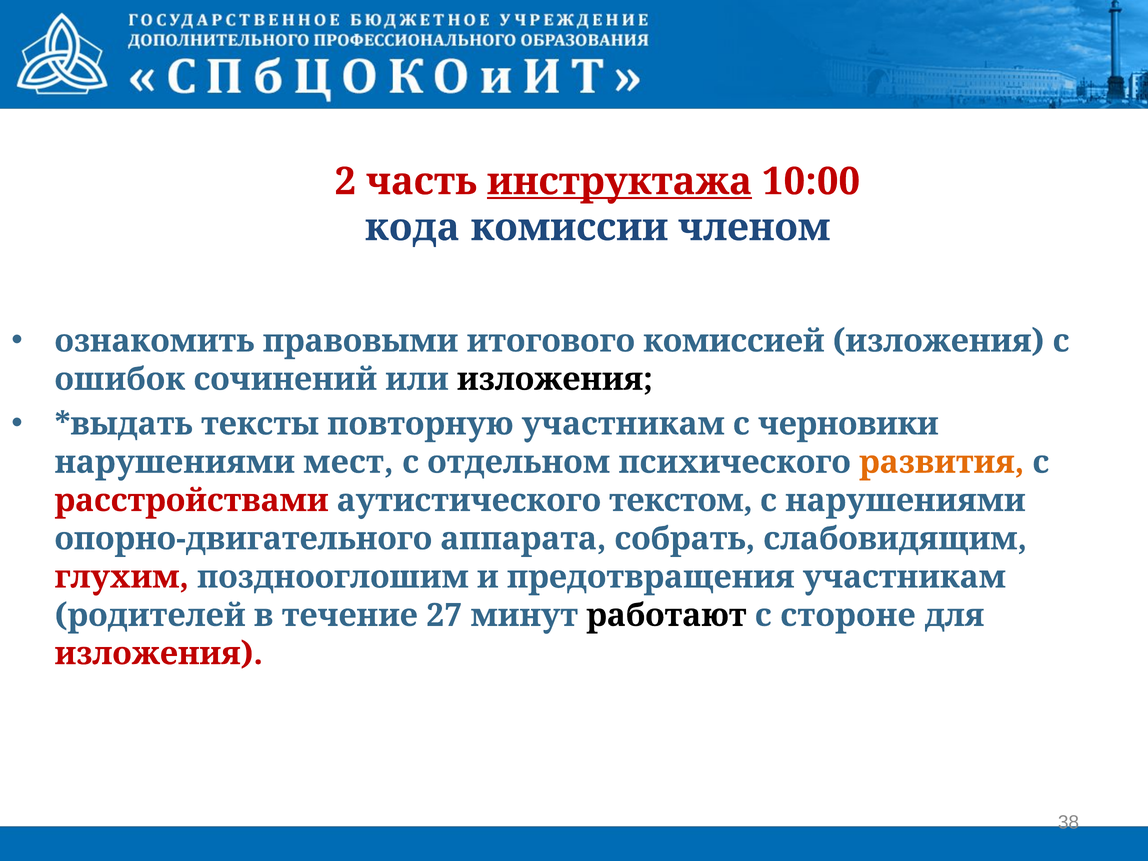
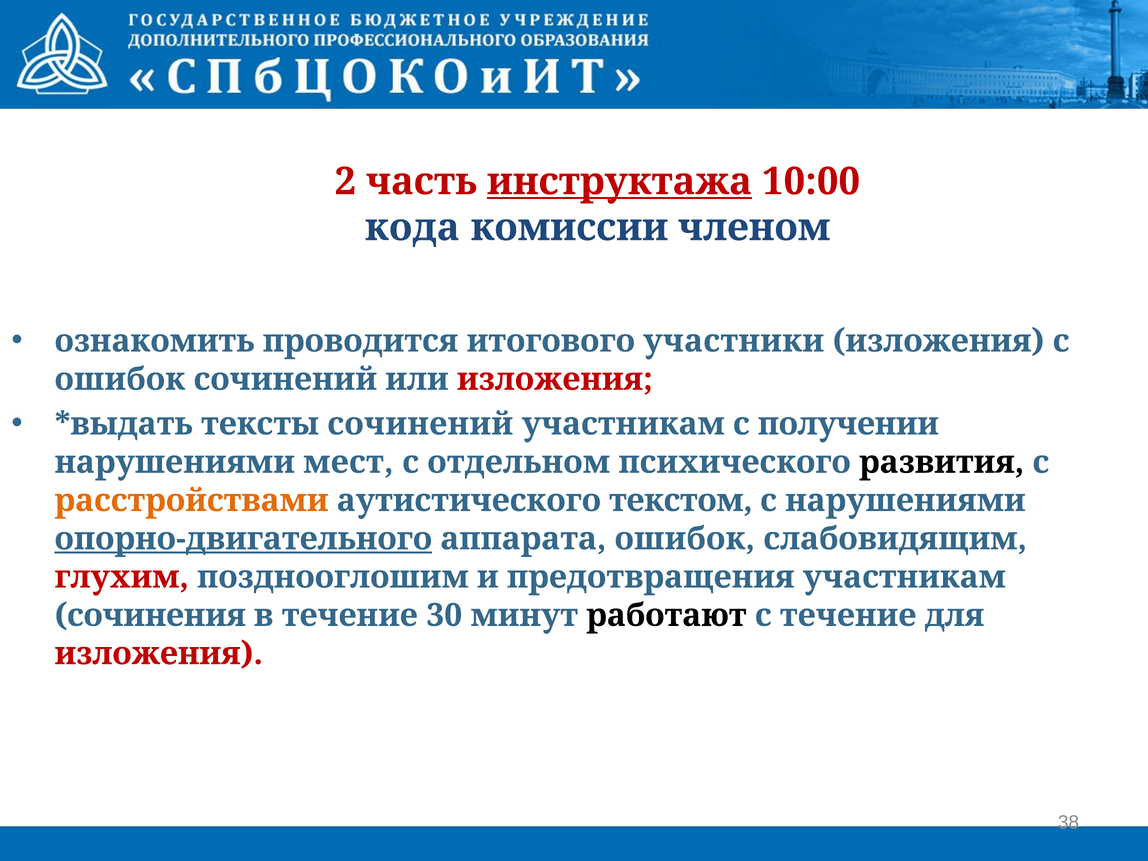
правовыми: правовыми -> проводится
комиссией: комиссией -> участники
изложения at (555, 379) colour: black -> red
тексты повторную: повторную -> сочинений
черновики: черновики -> получении
развития colour: orange -> black
расстройствами colour: red -> orange
опорно-двигательного underline: none -> present
аппарата собрать: собрать -> ошибок
родителей: родителей -> сочинения
27: 27 -> 30
с стороне: стороне -> течение
